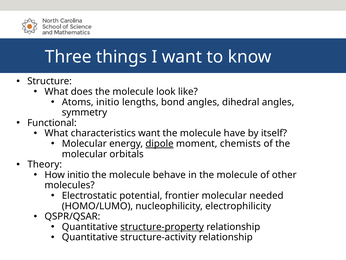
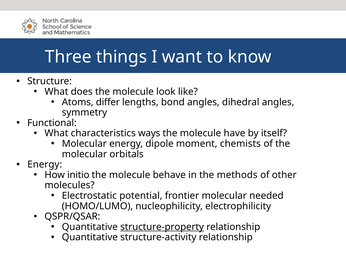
Atoms initio: initio -> differ
characteristics want: want -> ways
dipole underline: present -> none
Theory at (45, 164): Theory -> Energy
in the molecule: molecule -> methods
